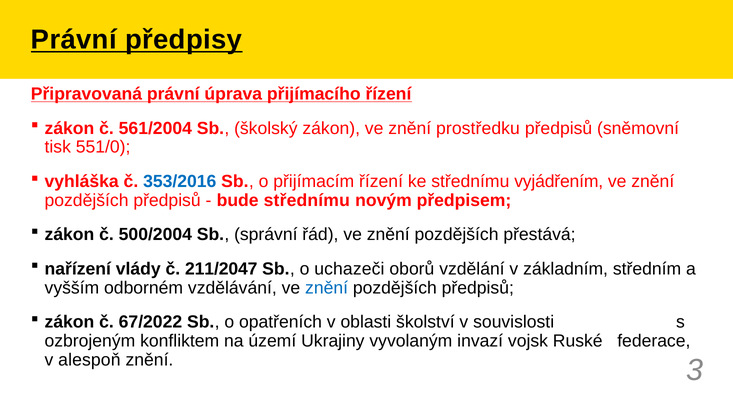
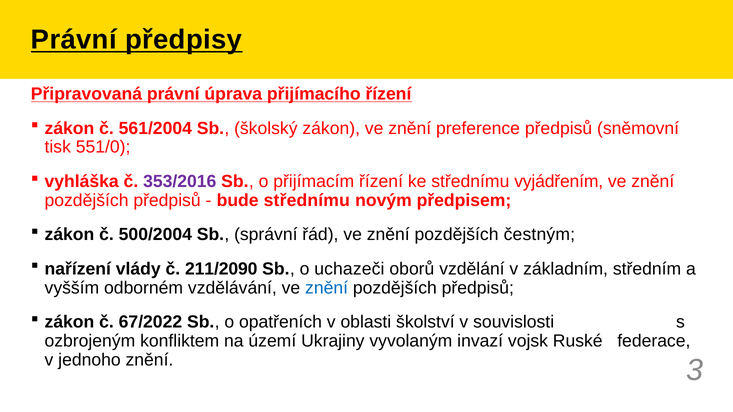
prostředku: prostředku -> preference
353/2016 colour: blue -> purple
přestává: přestává -> čestným
211/2047: 211/2047 -> 211/2090
alespoň: alespoň -> jednoho
